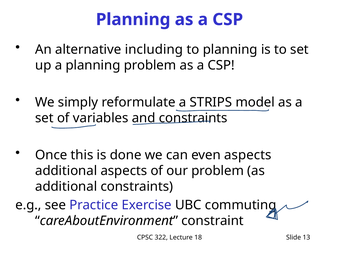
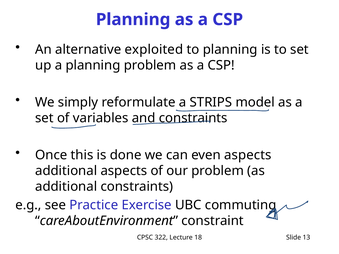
including: including -> exploited
